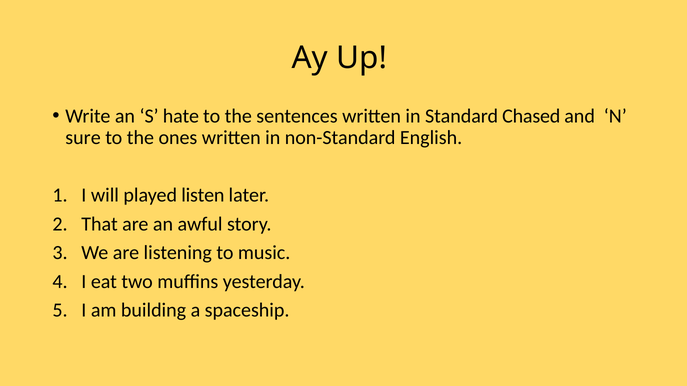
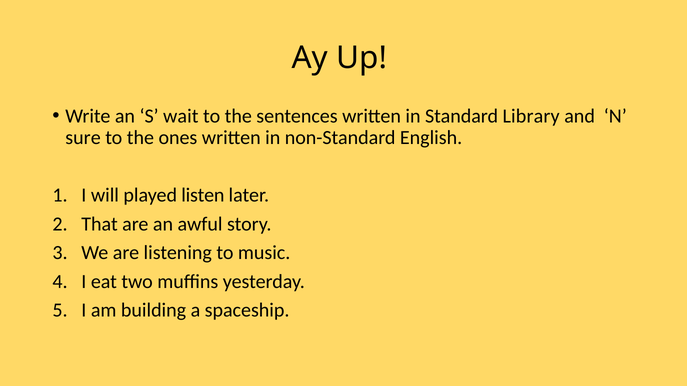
hate: hate -> wait
Chased: Chased -> Library
